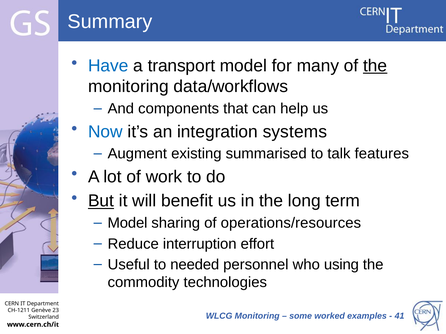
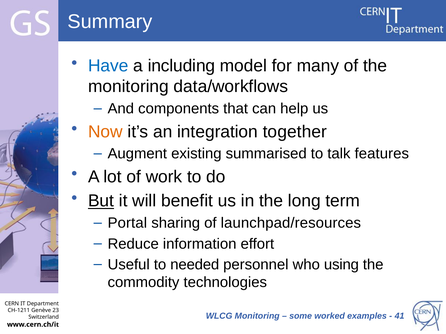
transport: transport -> including
the at (375, 66) underline: present -> none
Now colour: blue -> orange
systems: systems -> together
Model at (127, 223): Model -> Portal
operations/resources: operations/resources -> launchpad/resources
interruption: interruption -> information
